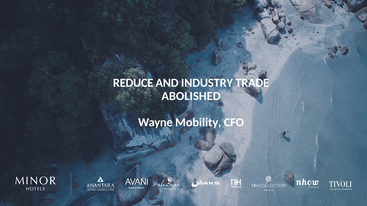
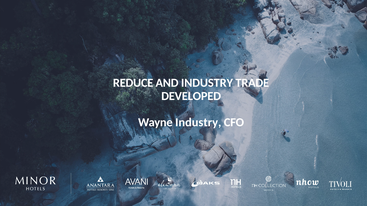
ABOLISHED: ABOLISHED -> DEVELOPED
Wayne Mobility: Mobility -> Industry
